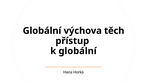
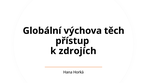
k globální: globální -> zdrojích
